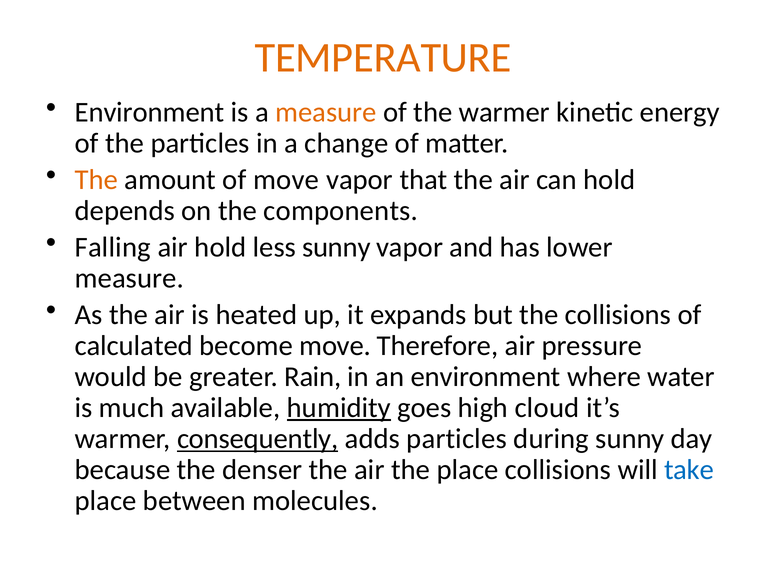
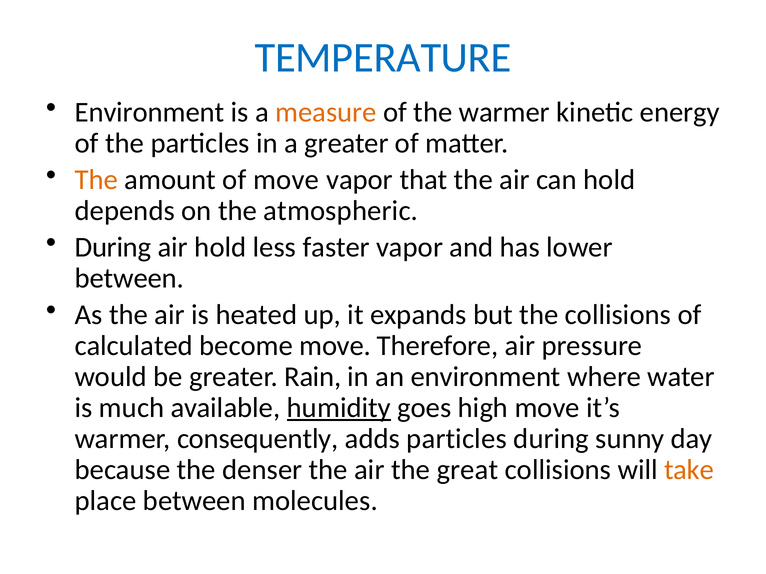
TEMPERATURE colour: orange -> blue
a change: change -> greater
components: components -> atmospheric
Falling at (113, 247): Falling -> During
less sunny: sunny -> faster
measure at (129, 278): measure -> between
high cloud: cloud -> move
consequently underline: present -> none
the place: place -> great
take colour: blue -> orange
